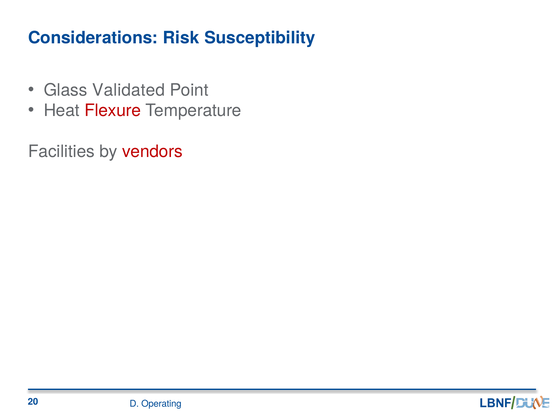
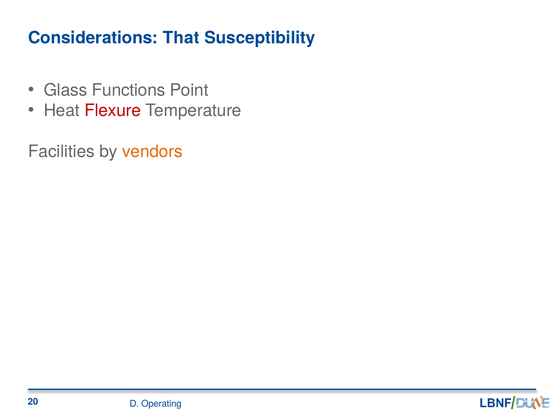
Risk: Risk -> That
Validated: Validated -> Functions
vendors colour: red -> orange
